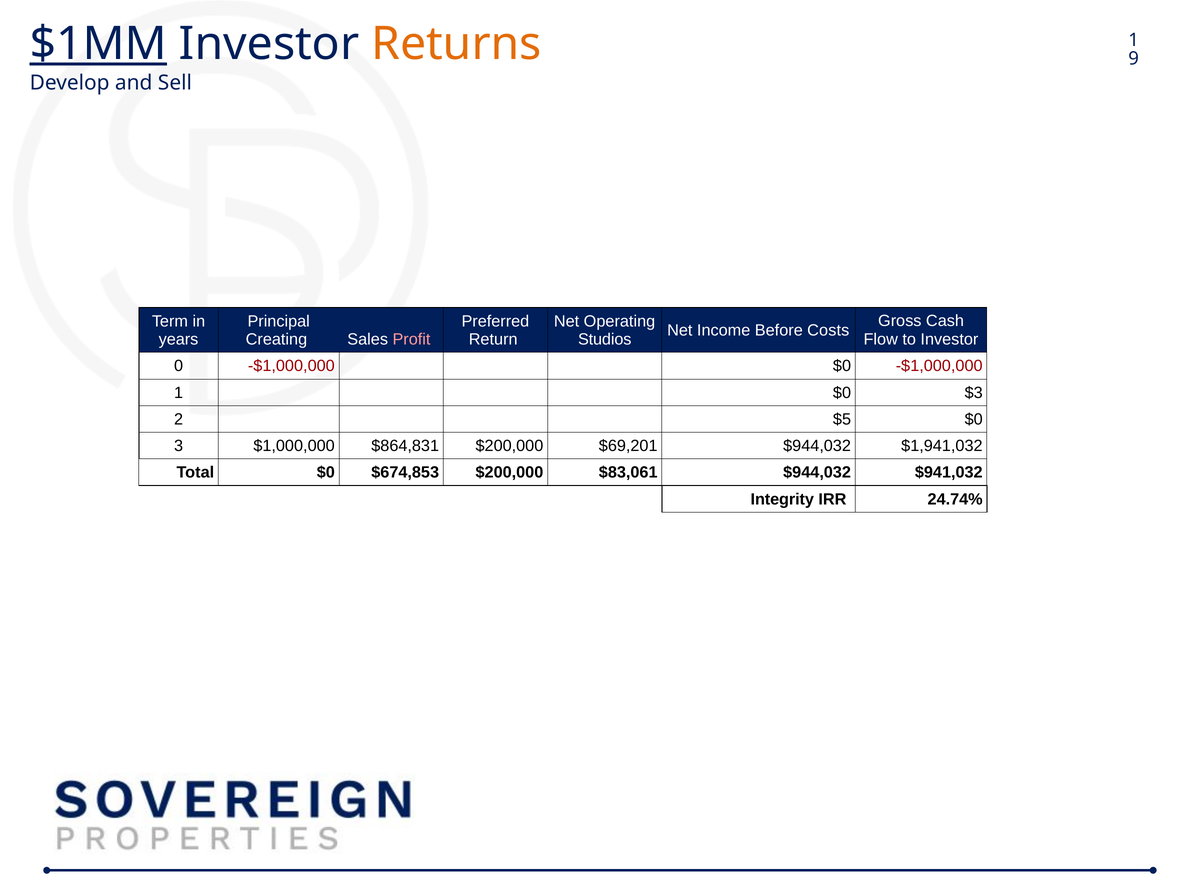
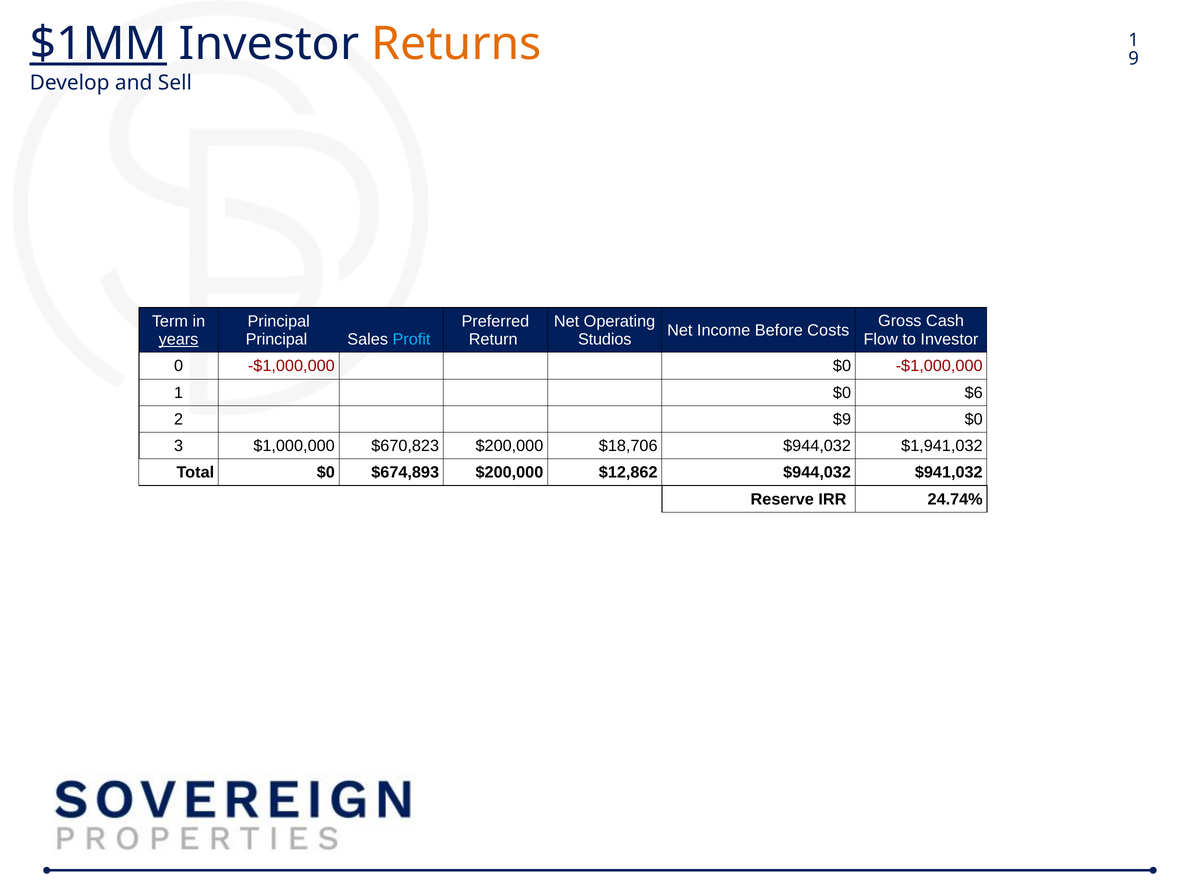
years underline: none -> present
Creating at (276, 340): Creating -> Principal
Profit colour: pink -> light blue
$3: $3 -> $6
$5: $5 -> $9
$864,831: $864,831 -> $670,823
$69,201: $69,201 -> $18,706
$674,853: $674,853 -> $674,893
$83,061: $83,061 -> $12,862
Integrity: Integrity -> Reserve
